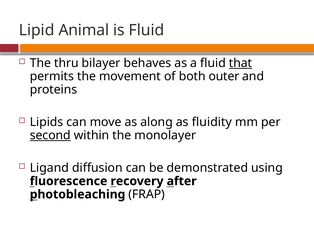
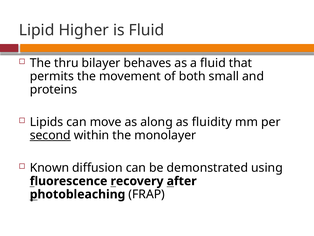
Animal: Animal -> Higher
that underline: present -> none
outer: outer -> small
Ligand: Ligand -> Known
